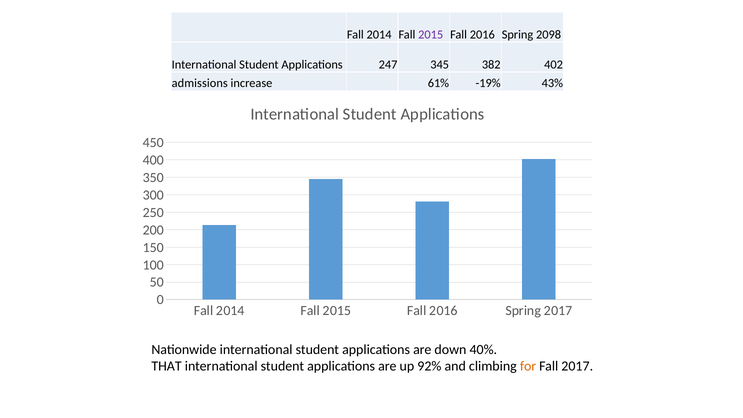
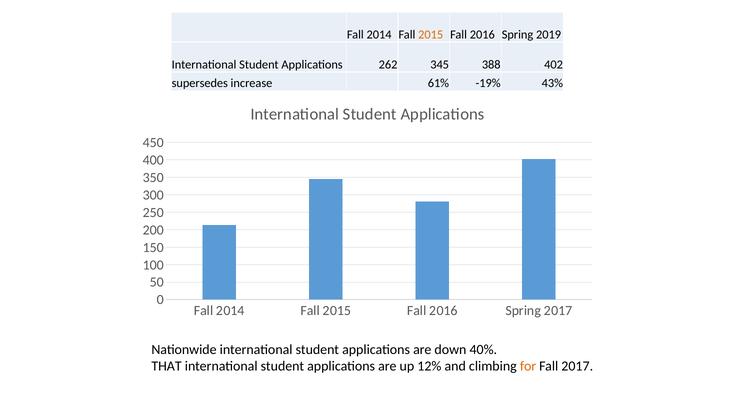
2015 at (431, 35) colour: purple -> orange
2098: 2098 -> 2019
247: 247 -> 262
382: 382 -> 388
admissions: admissions -> supersedes
92%: 92% -> 12%
